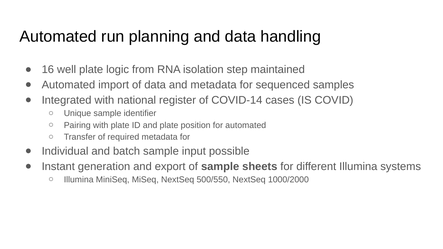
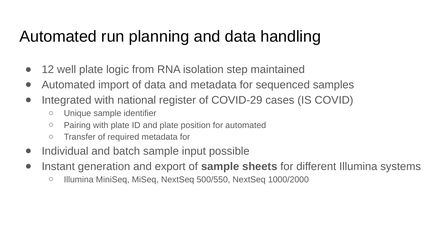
16: 16 -> 12
COVID-14: COVID-14 -> COVID-29
